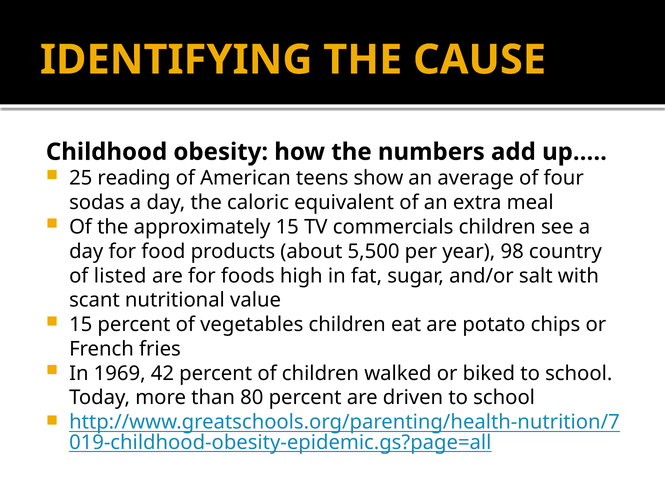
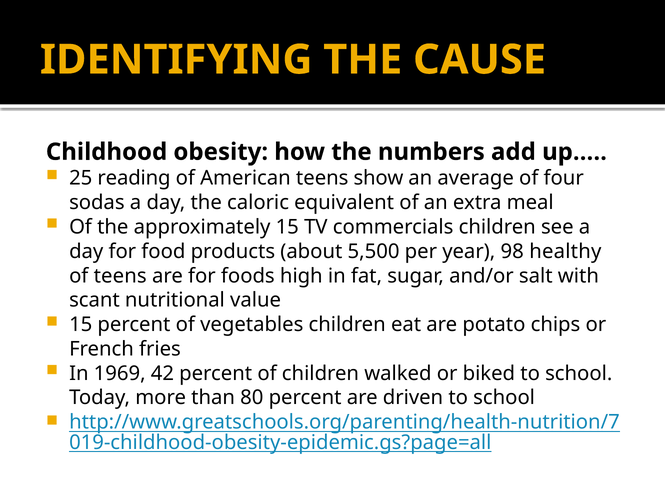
country: country -> healthy
of listed: listed -> teens
